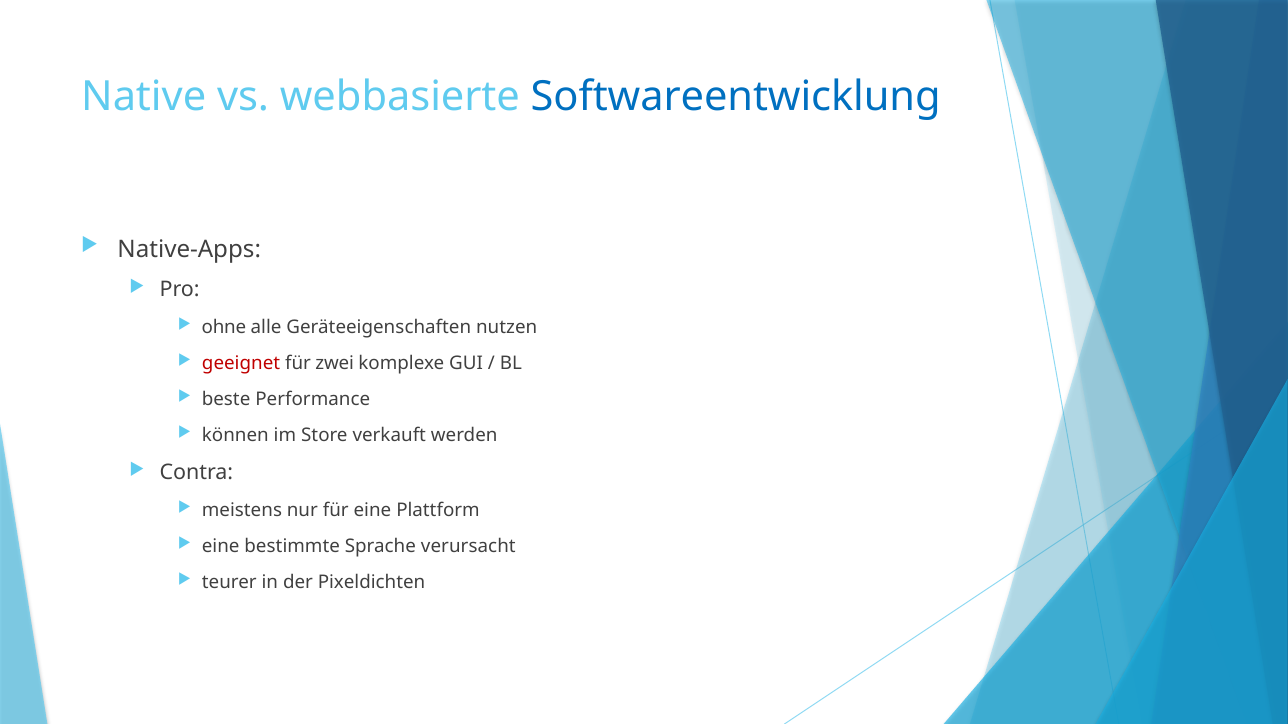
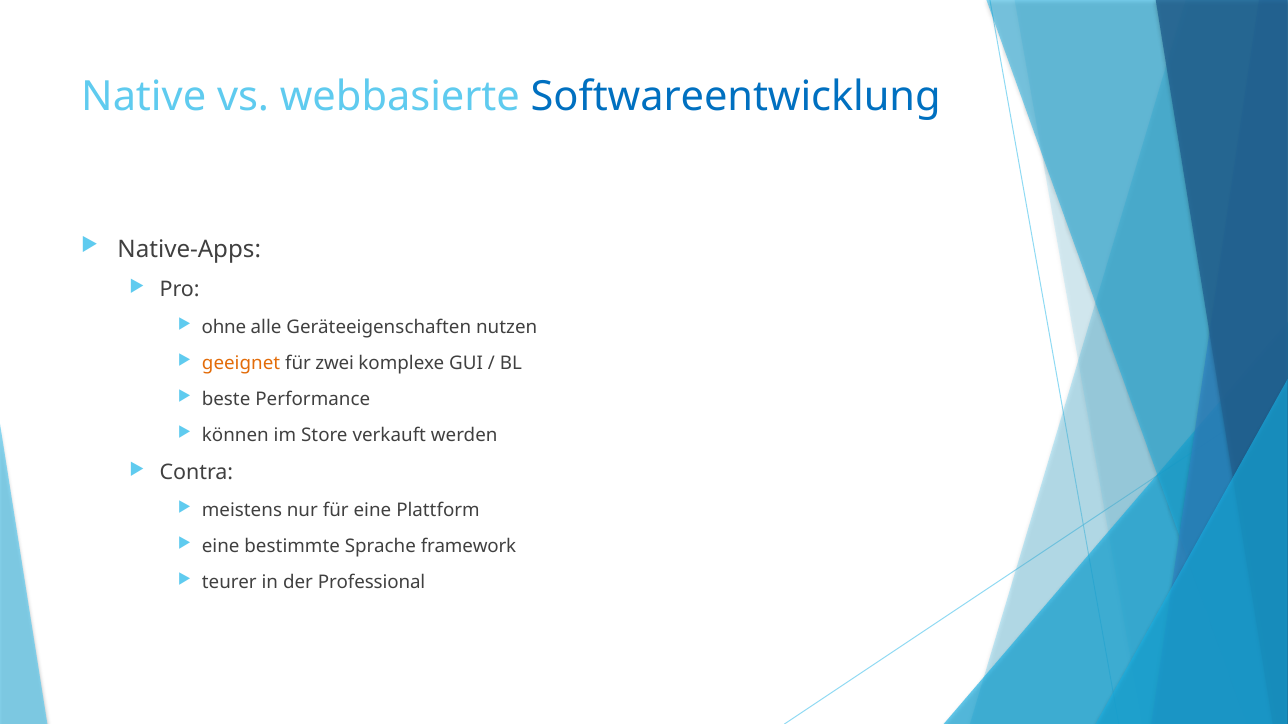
geeignet colour: red -> orange
verursacht: verursacht -> framework
Pixeldichten: Pixeldichten -> Professional
